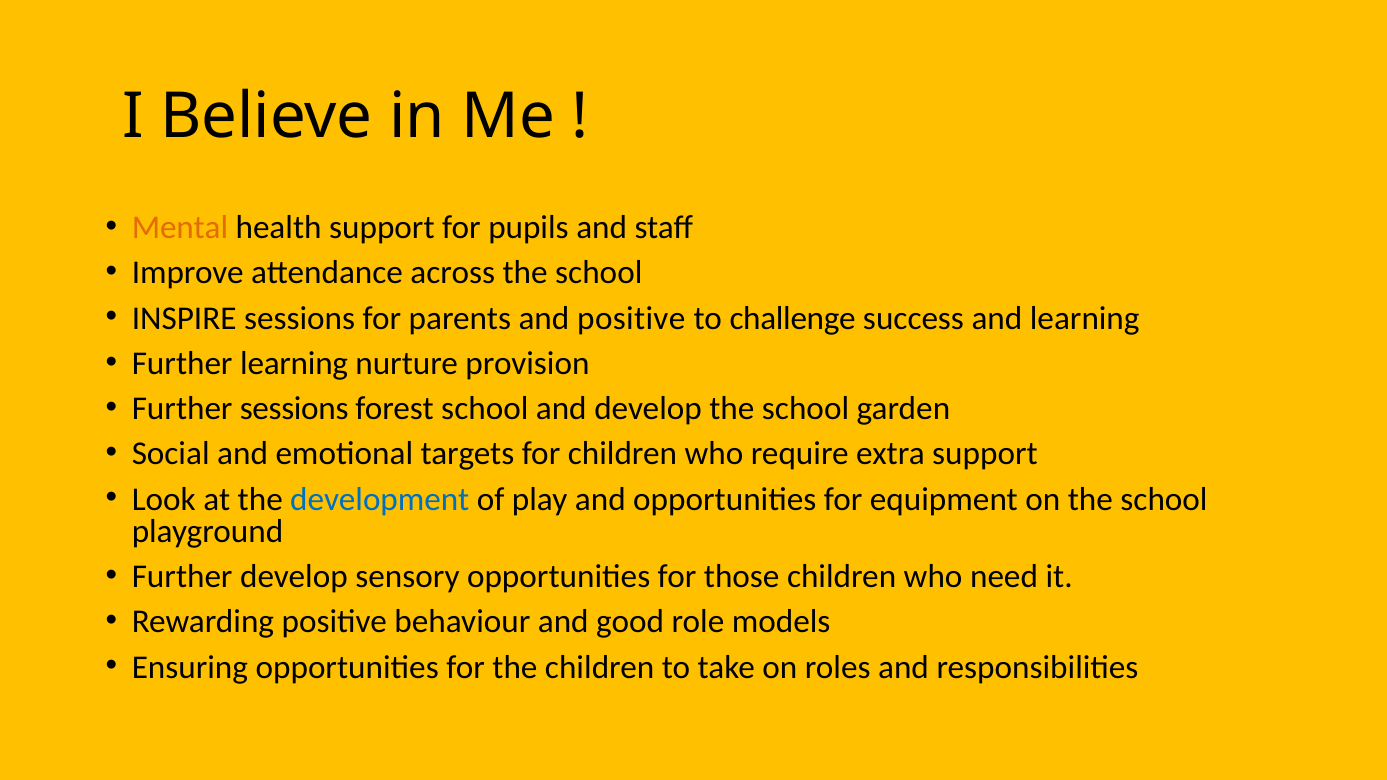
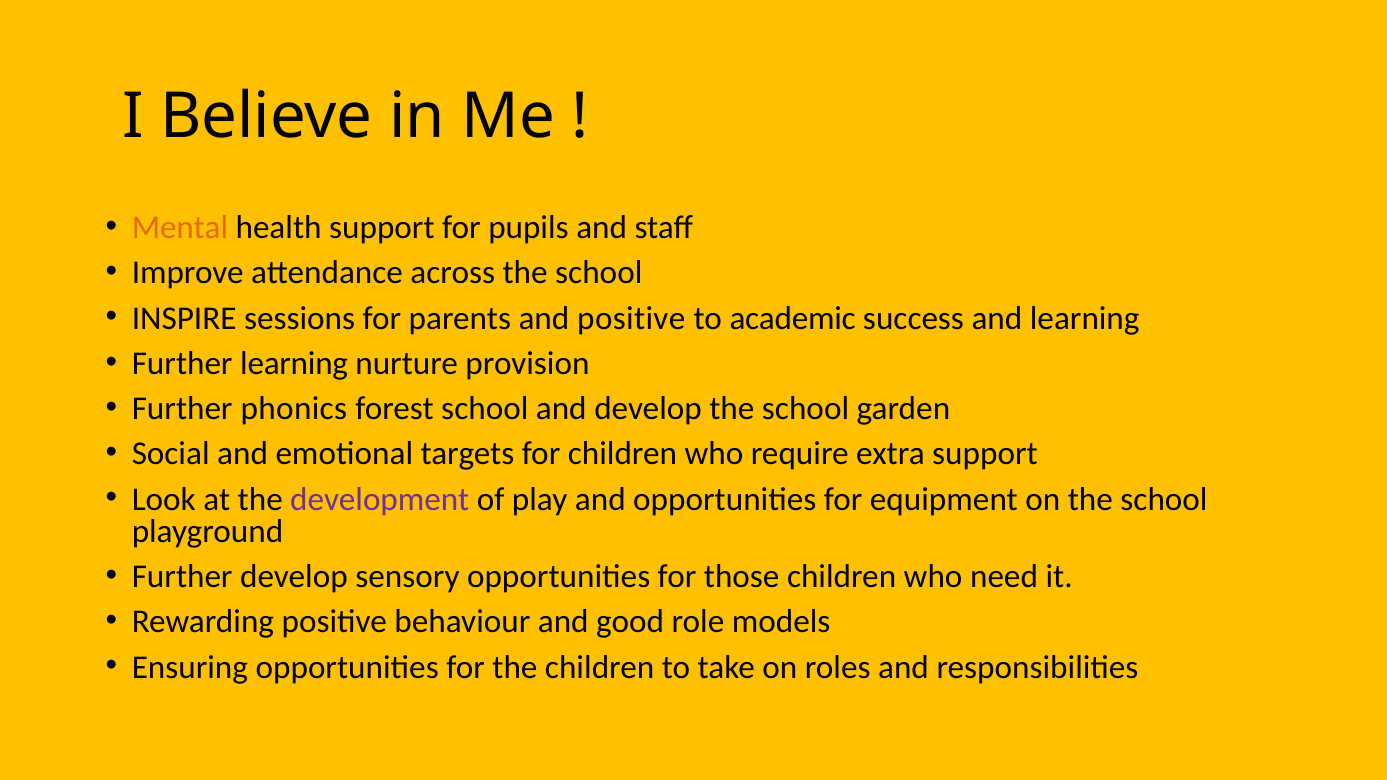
challenge: challenge -> academic
Further sessions: sessions -> phonics
development colour: blue -> purple
